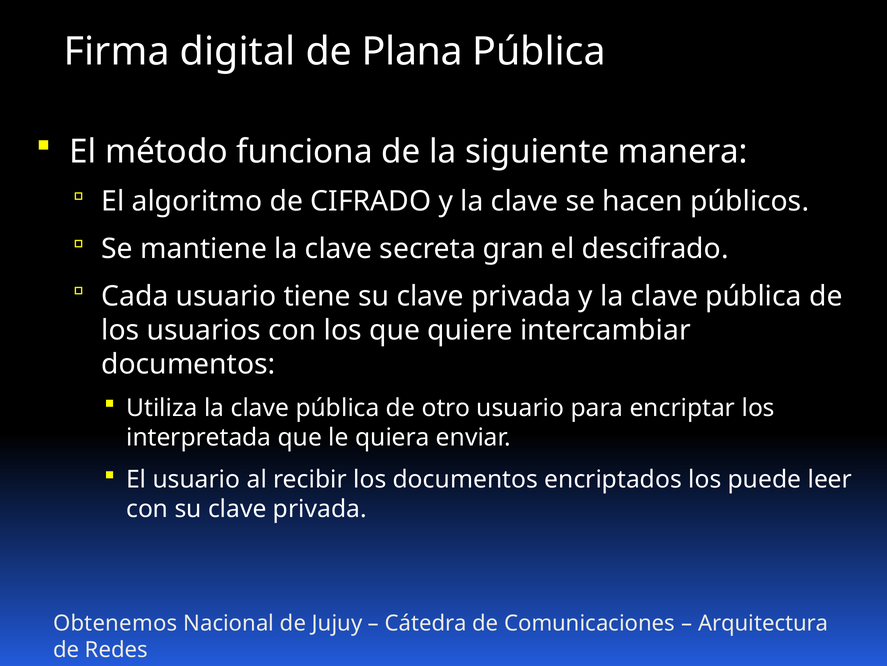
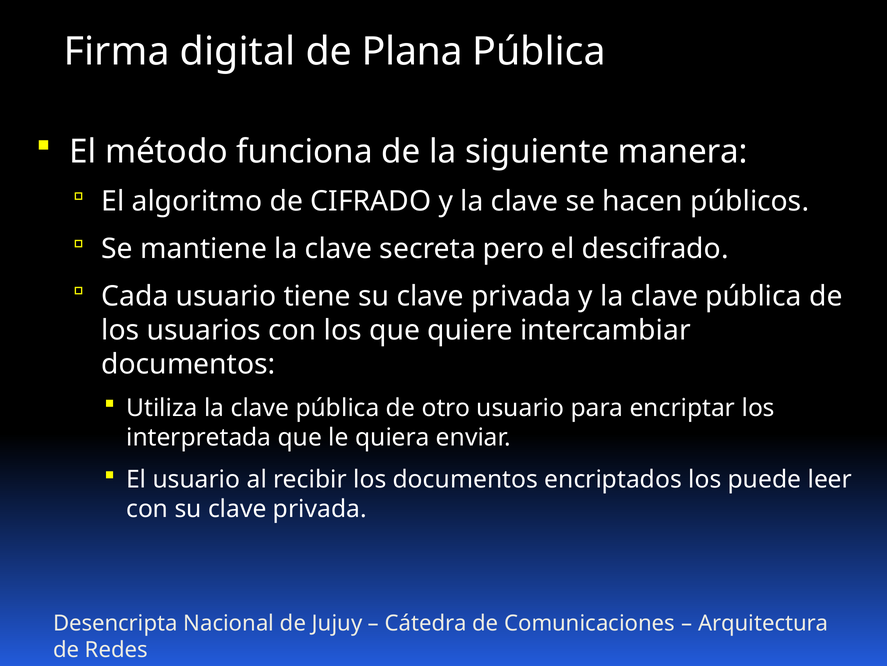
gran: gran -> pero
Obtenemos: Obtenemos -> Desencripta
